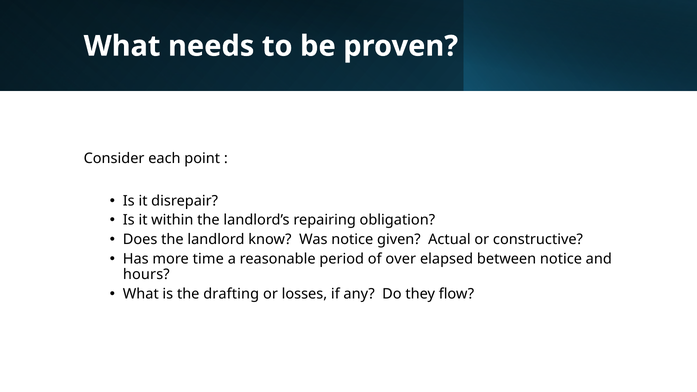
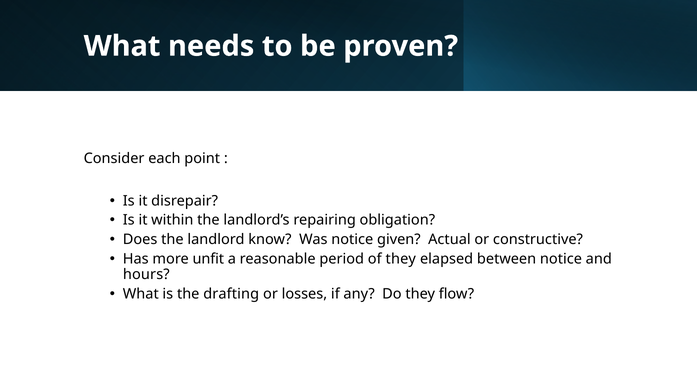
time: time -> unfit
of over: over -> they
